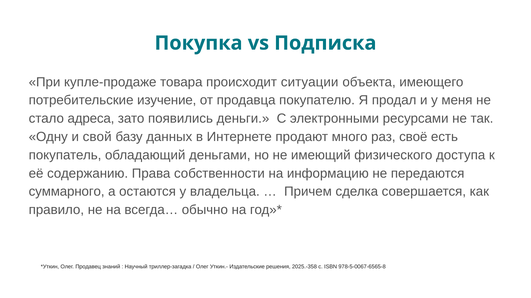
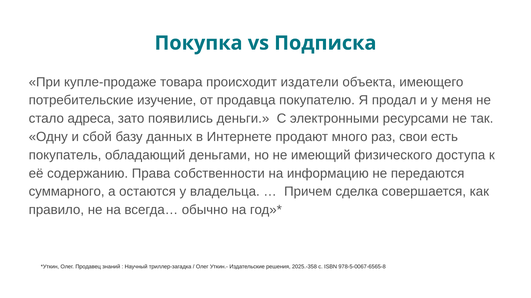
ситуации: ситуации -> издатели
свой: свой -> сбой
своё: своё -> свои
